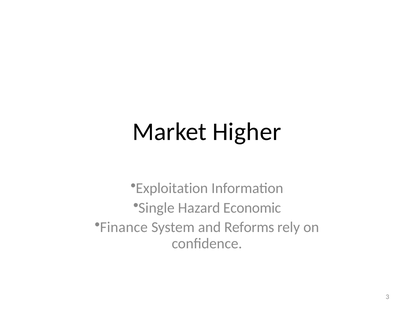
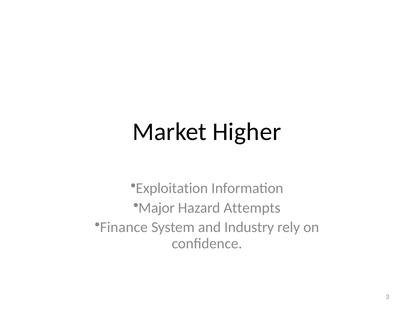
Single: Single -> Major
Economic: Economic -> Attempts
Reforms: Reforms -> Industry
